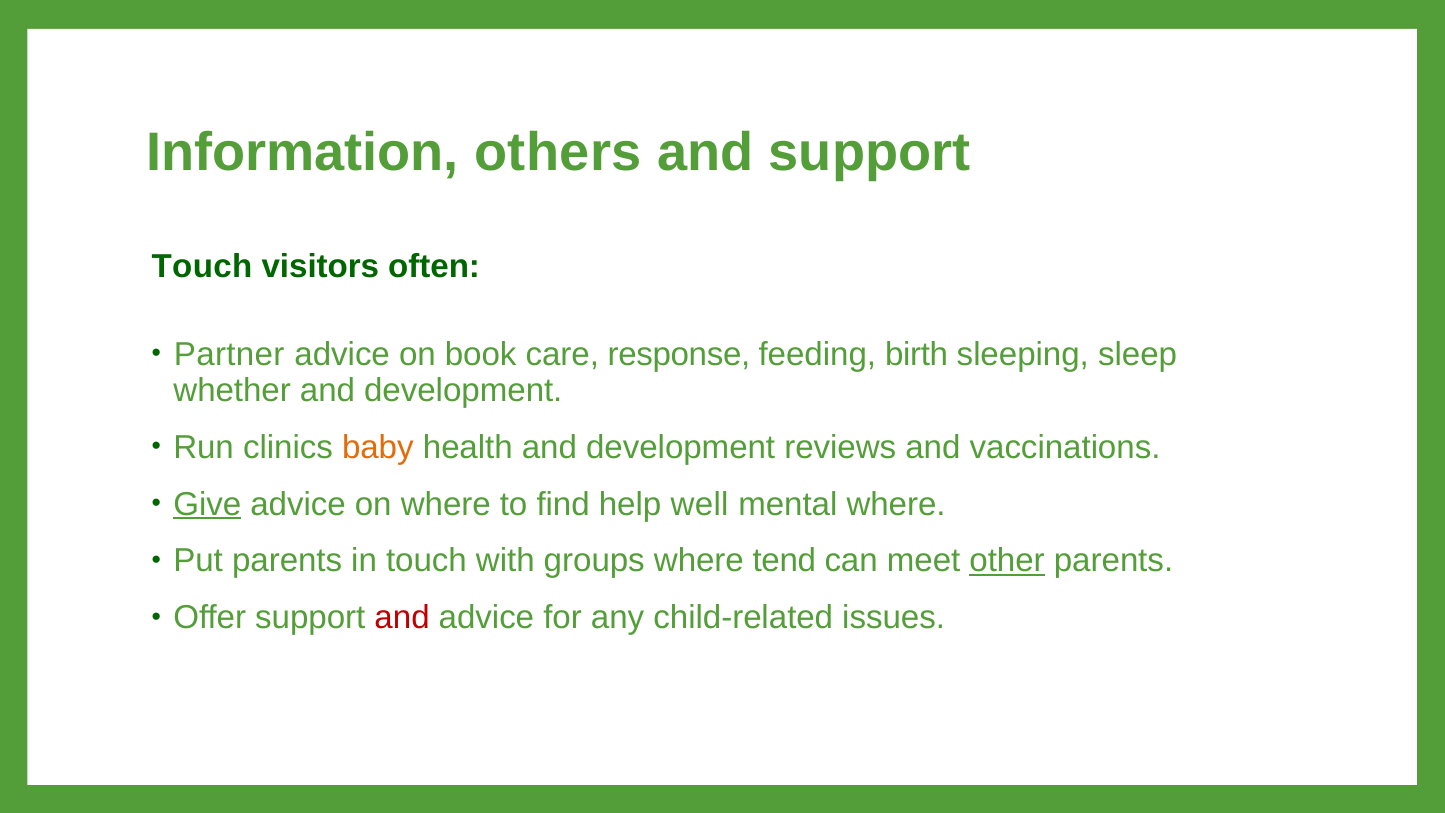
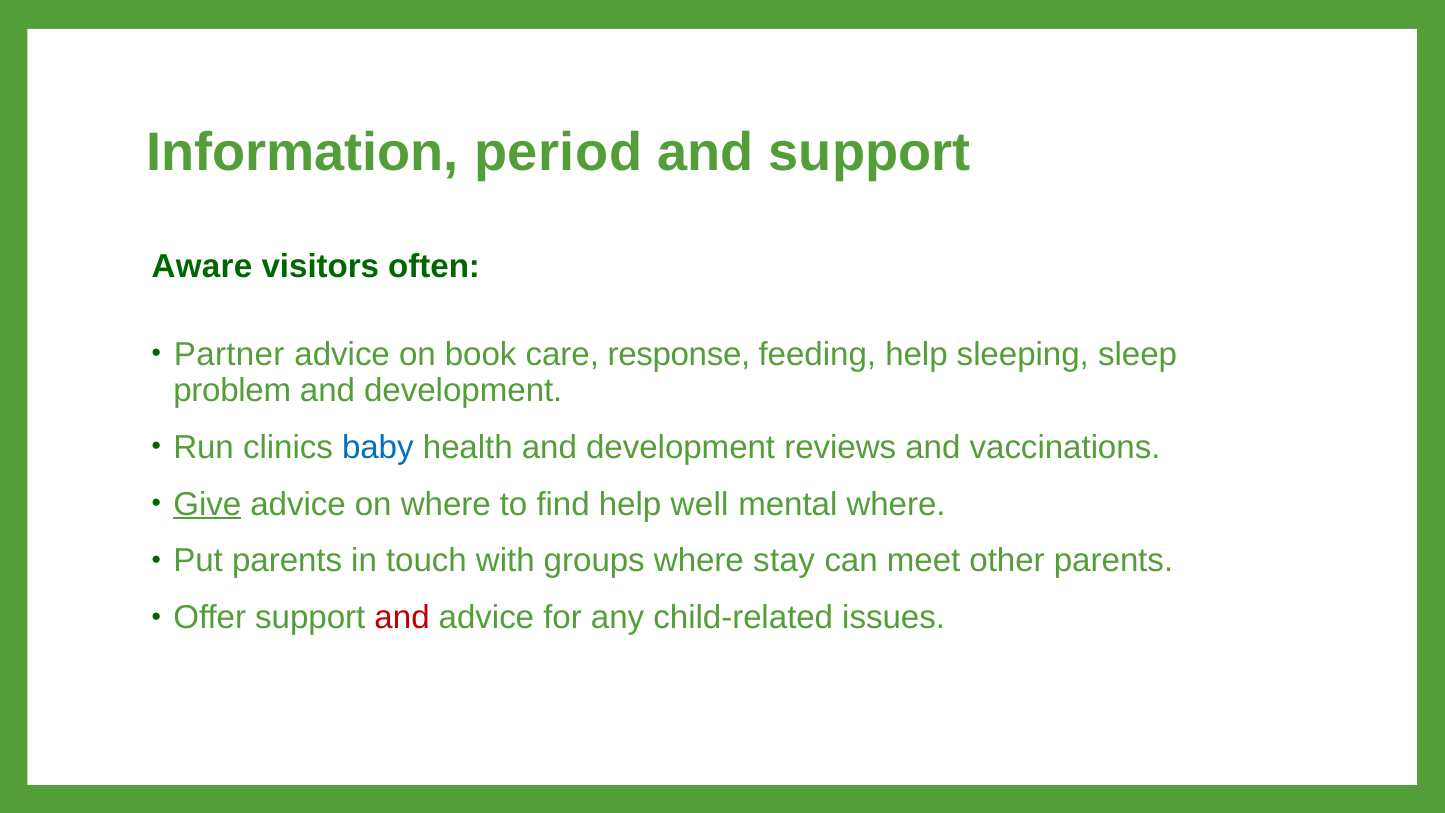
others: others -> period
Touch at (202, 267): Touch -> Aware
feeding birth: birth -> help
whether: whether -> problem
baby colour: orange -> blue
tend: tend -> stay
other underline: present -> none
